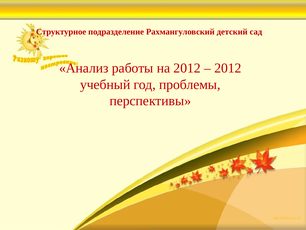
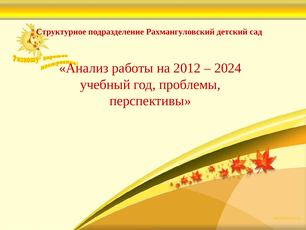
2012 at (228, 68): 2012 -> 2024
